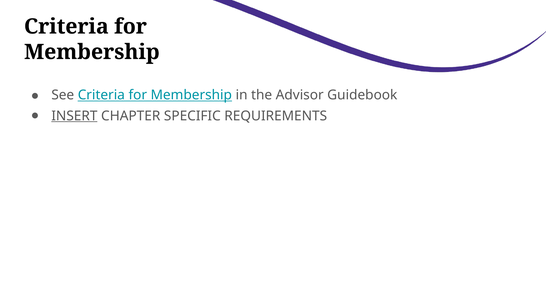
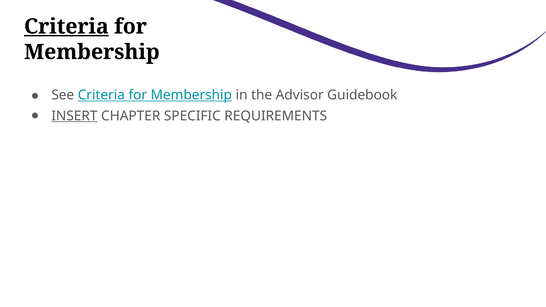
Criteria at (66, 27) underline: none -> present
